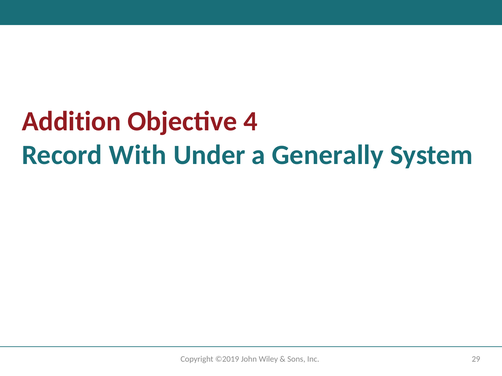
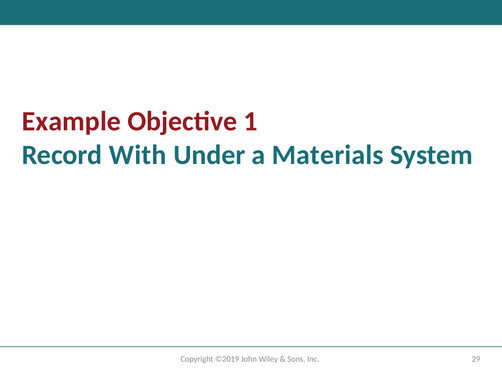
Addition: Addition -> Example
4: 4 -> 1
Generally: Generally -> Materials
